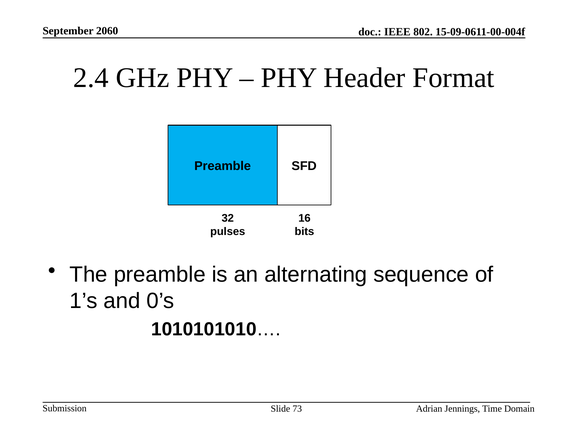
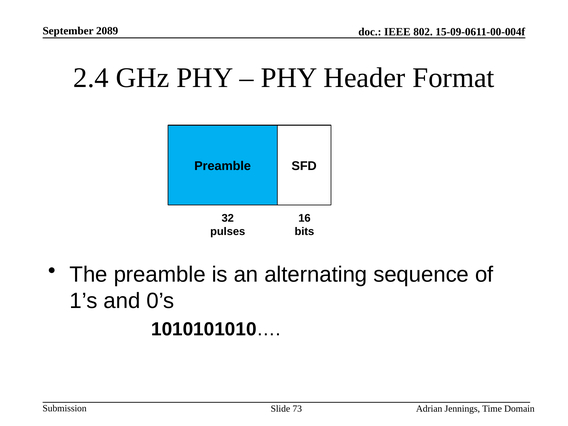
2060: 2060 -> 2089
